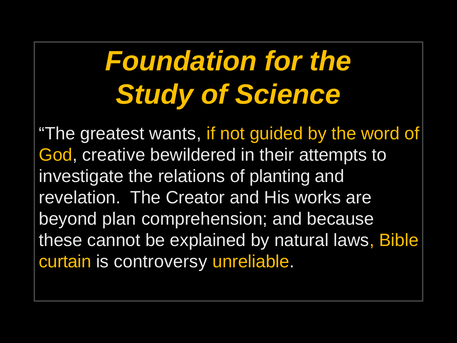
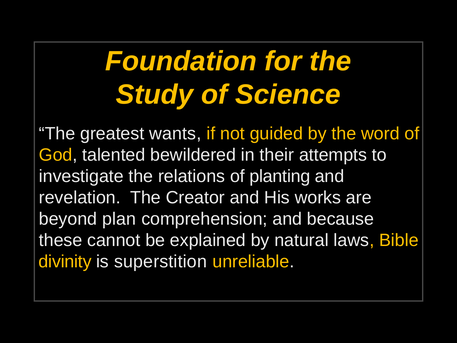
creative: creative -> talented
curtain: curtain -> divinity
controversy: controversy -> superstition
